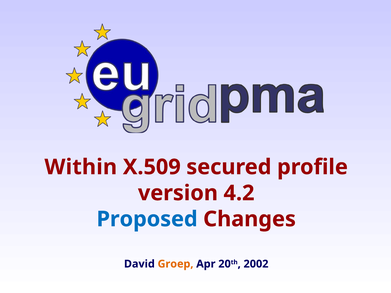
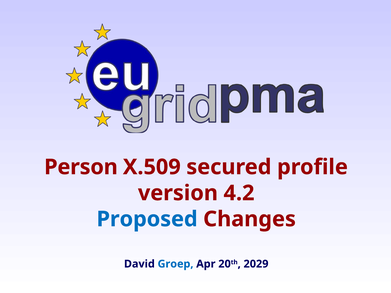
Within: Within -> Person
Groep colour: orange -> blue
2002: 2002 -> 2029
